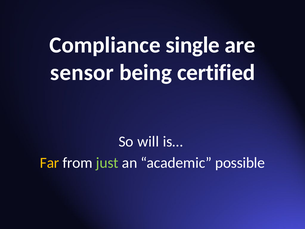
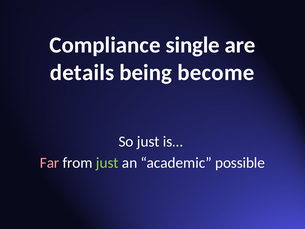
sensor: sensor -> details
certified: certified -> become
So will: will -> just
Far colour: yellow -> pink
